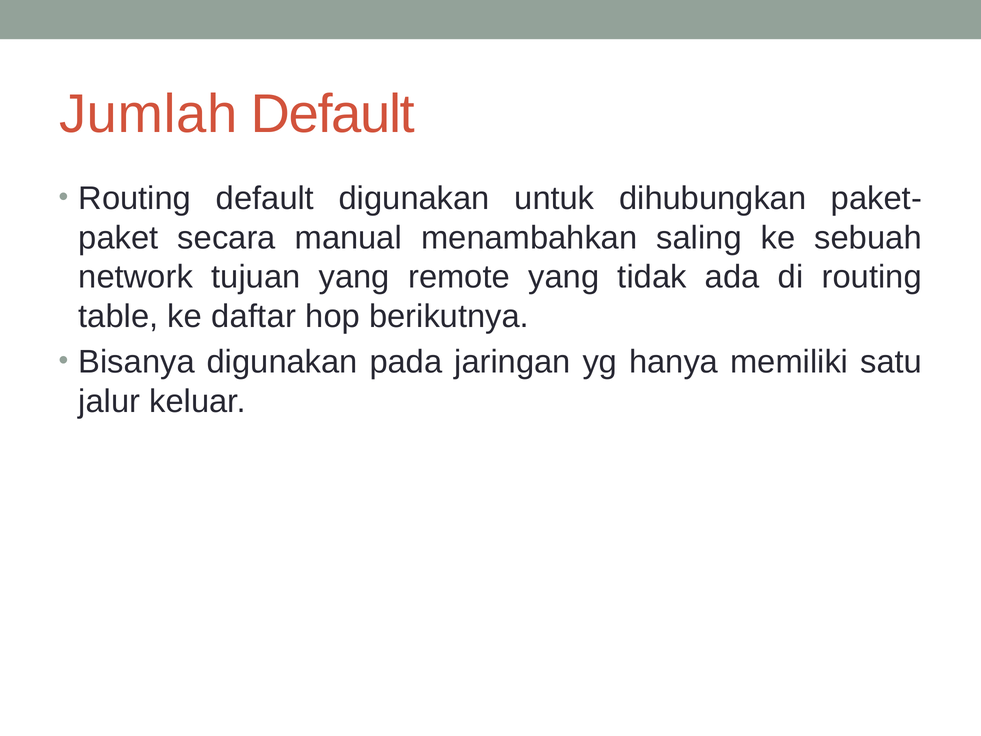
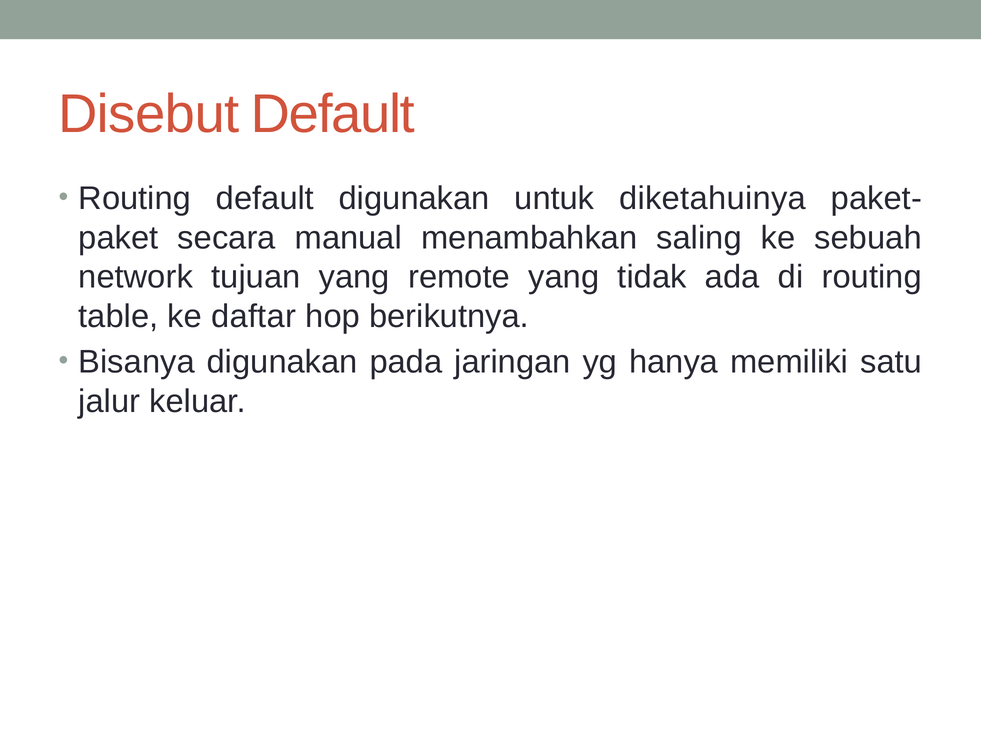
Jumlah: Jumlah -> Disebut
dihubungkan: dihubungkan -> diketahuinya
